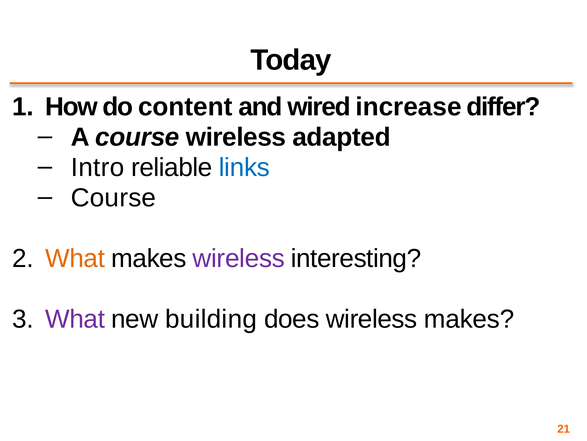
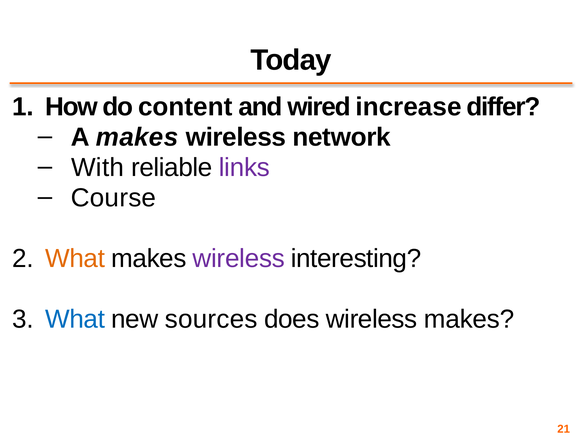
A course: course -> makes
adapted: adapted -> network
Intro: Intro -> With
links colour: blue -> purple
What at (75, 319) colour: purple -> blue
building: building -> sources
